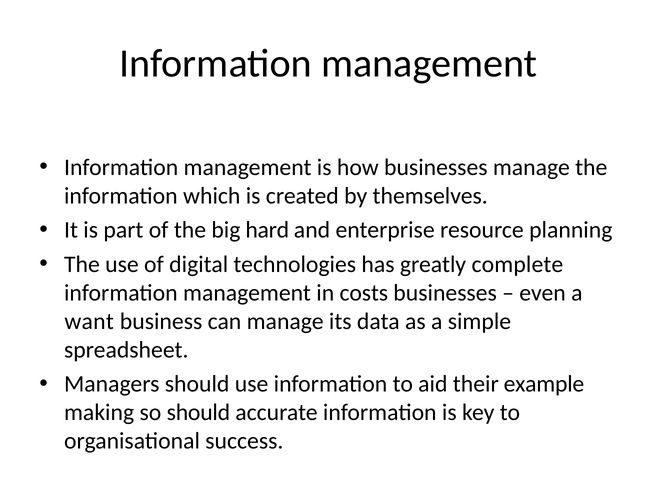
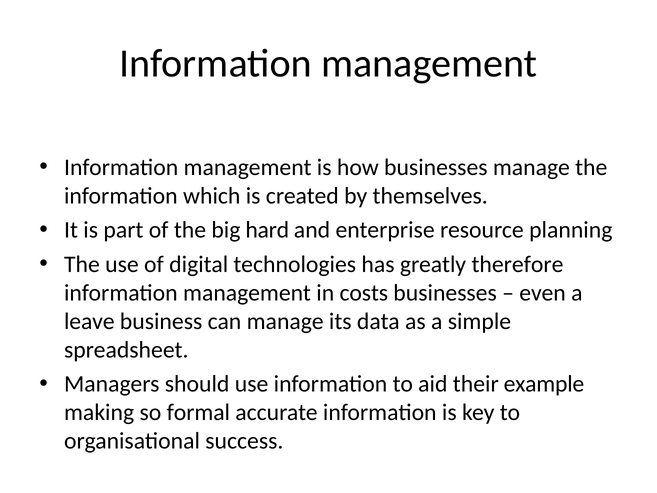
complete: complete -> therefore
want: want -> leave
so should: should -> formal
